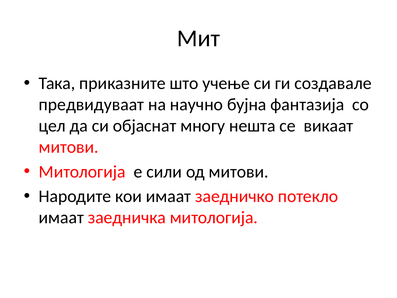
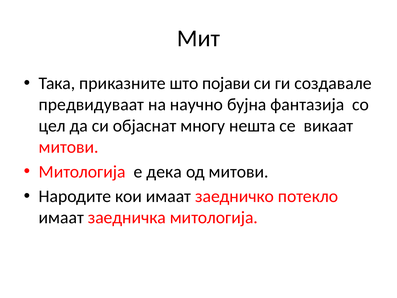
учење: учење -> појави
сили: сили -> дека
